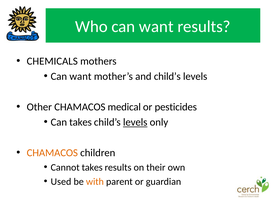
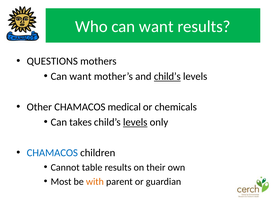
CHEMICALS: CHEMICALS -> QUESTIONS
child’s at (167, 76) underline: none -> present
pesticides: pesticides -> chemicals
CHAMACOS at (52, 152) colour: orange -> blue
Cannot takes: takes -> table
Used: Used -> Most
